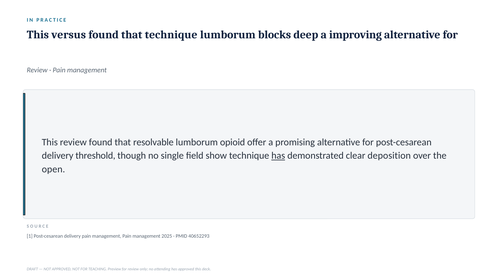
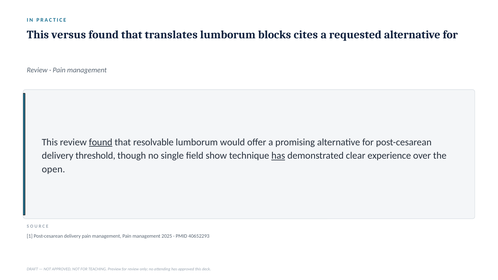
that technique: technique -> translates
deep: deep -> cites
improving: improving -> requested
found at (101, 142) underline: none -> present
opioid: opioid -> would
deposition: deposition -> experience
